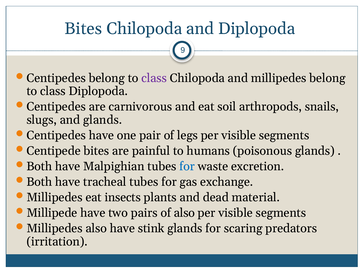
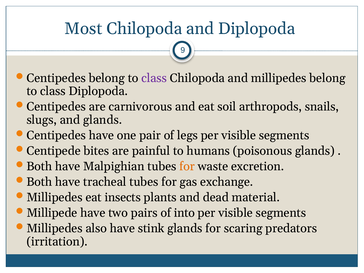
Bites at (83, 29): Bites -> Most
for at (187, 166) colour: blue -> orange
of also: also -> into
